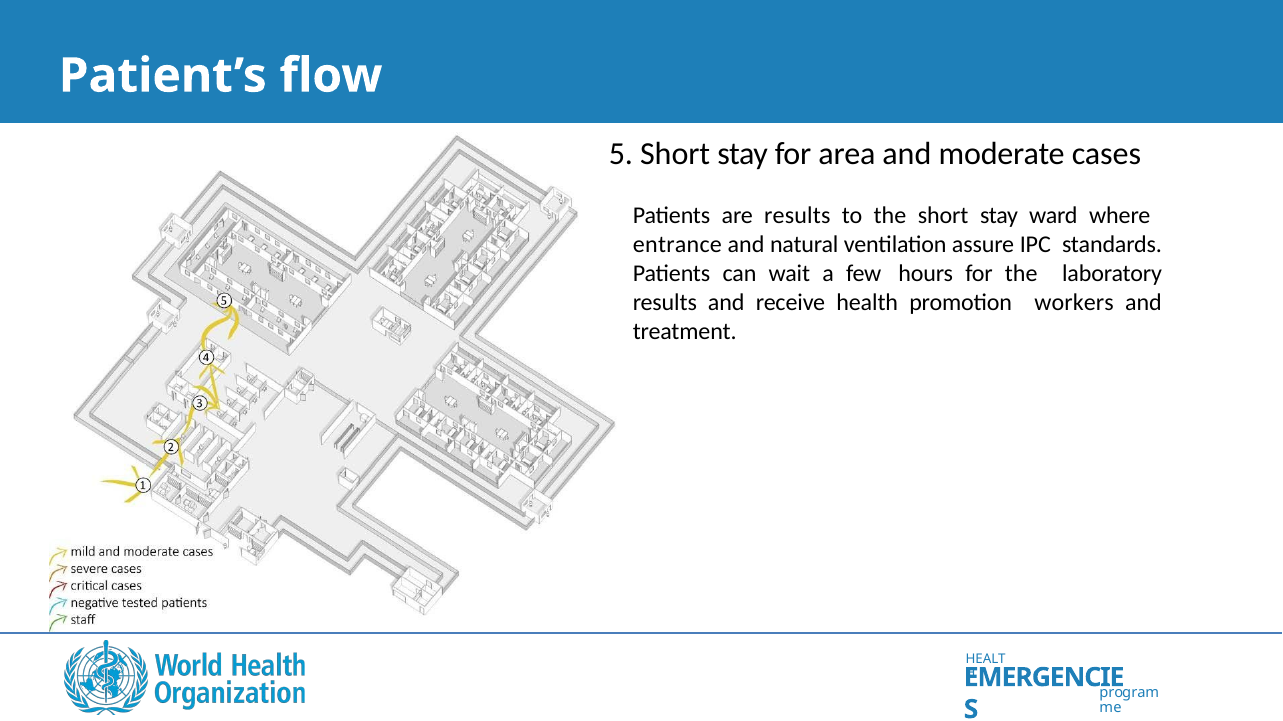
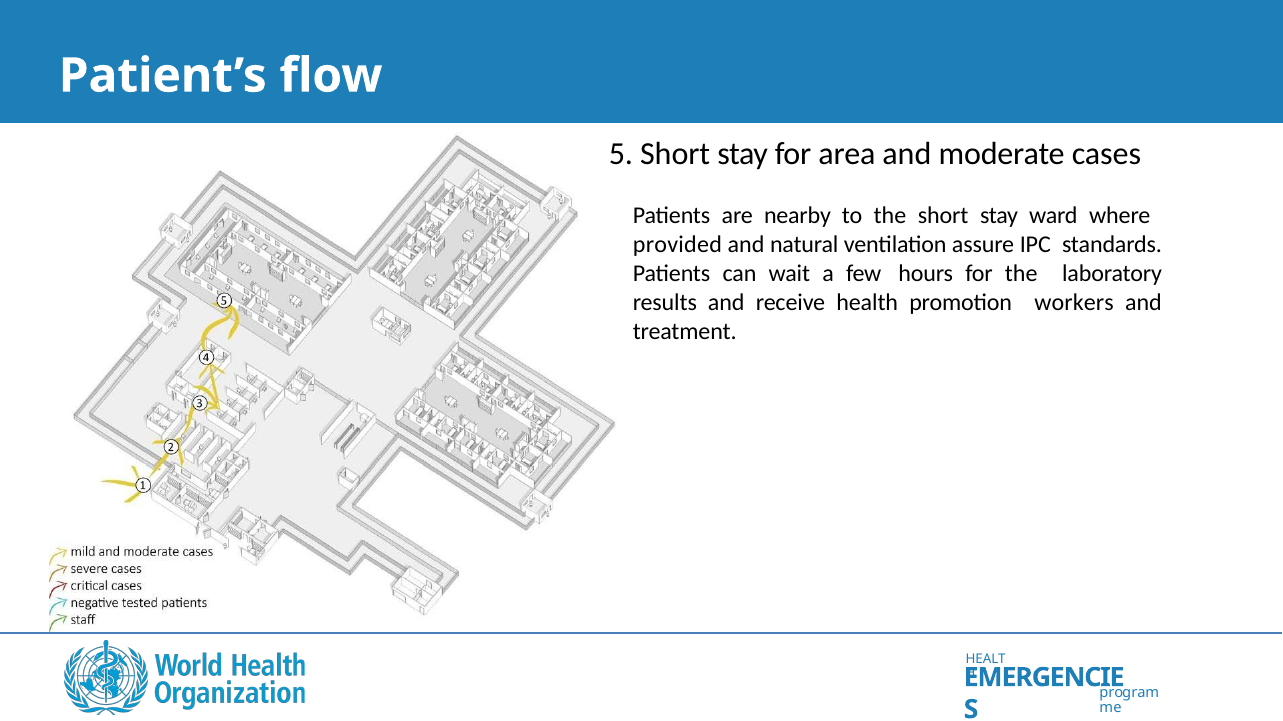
are results: results -> nearby
entrance: entrance -> provided
